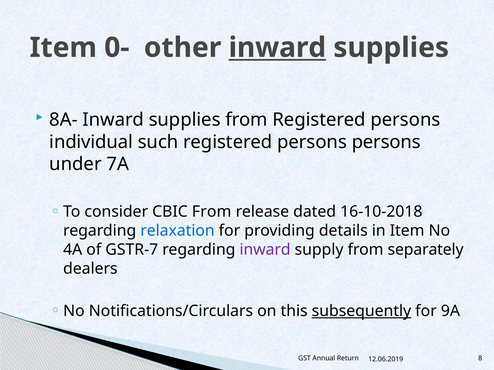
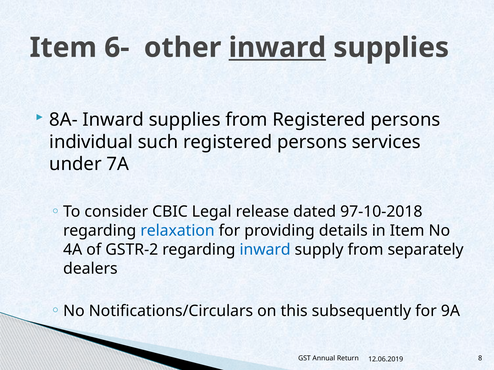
0-: 0- -> 6-
persons persons: persons -> services
CBIC From: From -> Legal
16-10-2018: 16-10-2018 -> 97-10-2018
GSTR-7: GSTR-7 -> GSTR-2
inward at (265, 250) colour: purple -> blue
subsequently underline: present -> none
